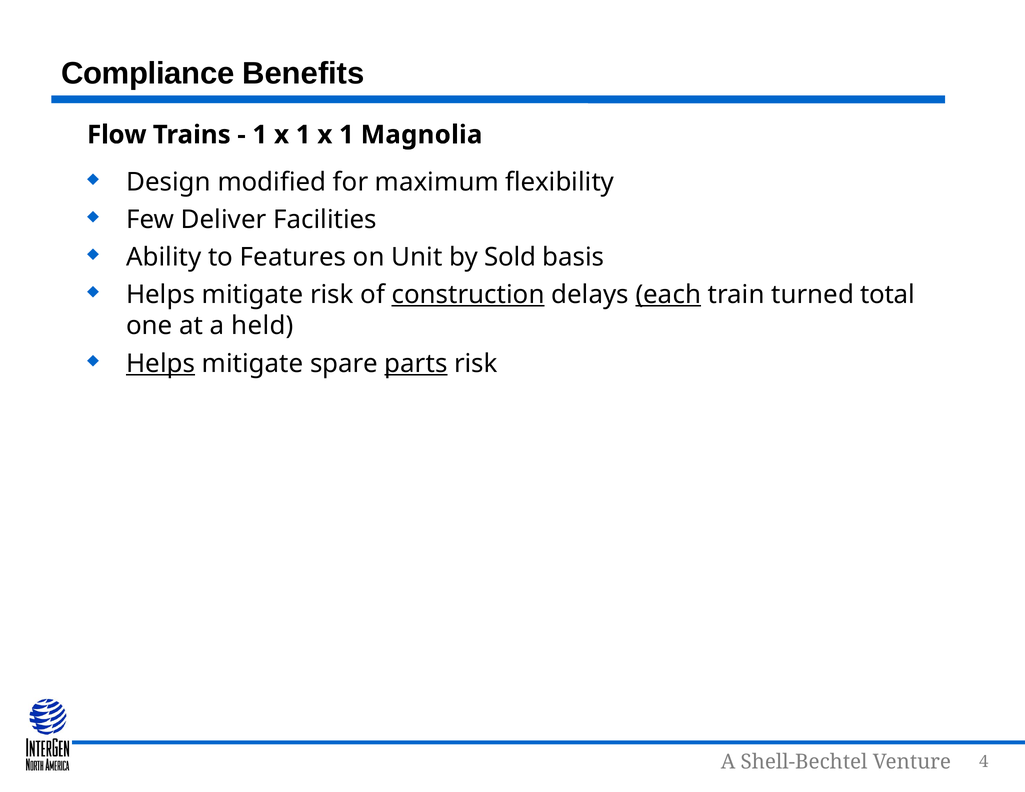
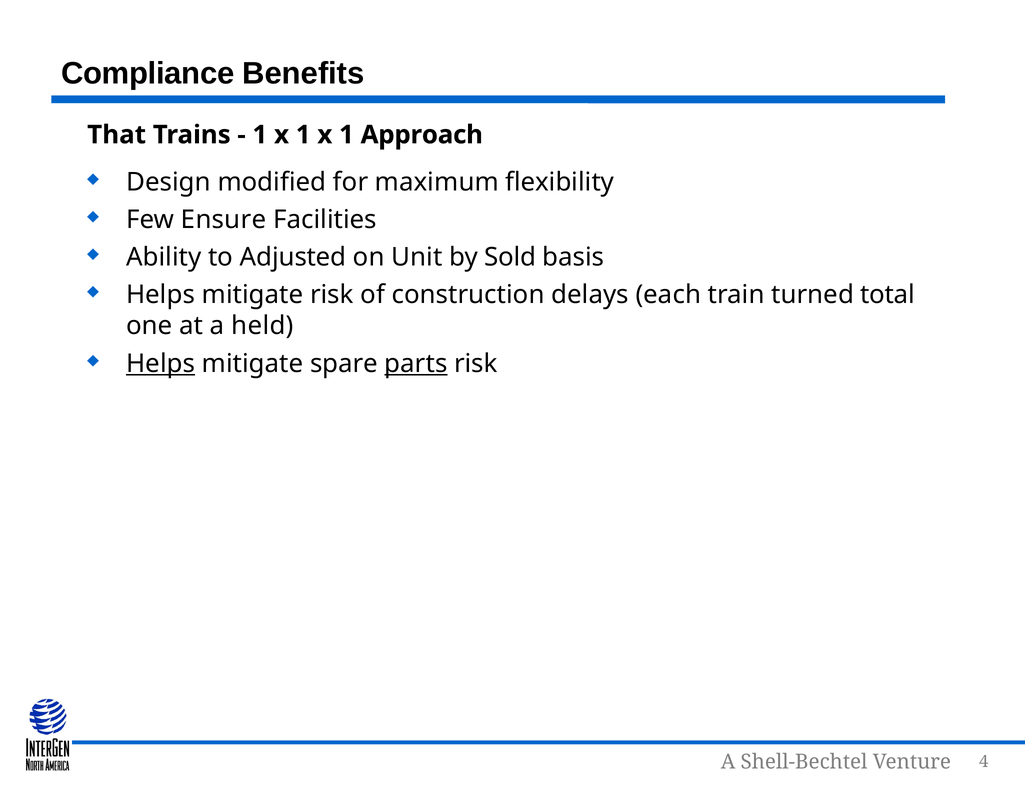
Flow: Flow -> That
Magnolia: Magnolia -> Approach
Deliver: Deliver -> Ensure
Features: Features -> Adjusted
construction underline: present -> none
each underline: present -> none
